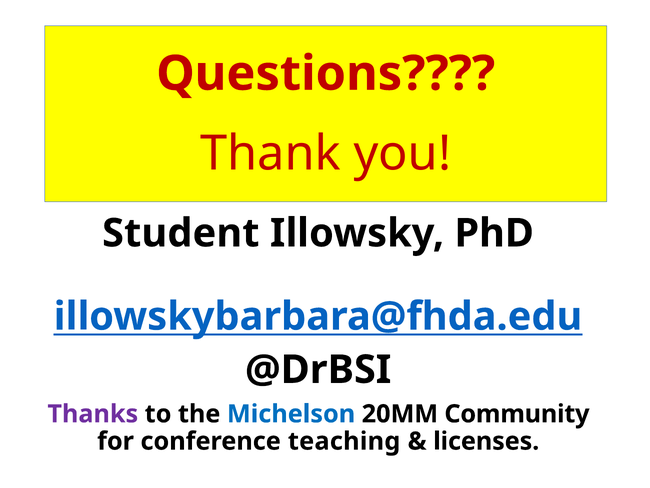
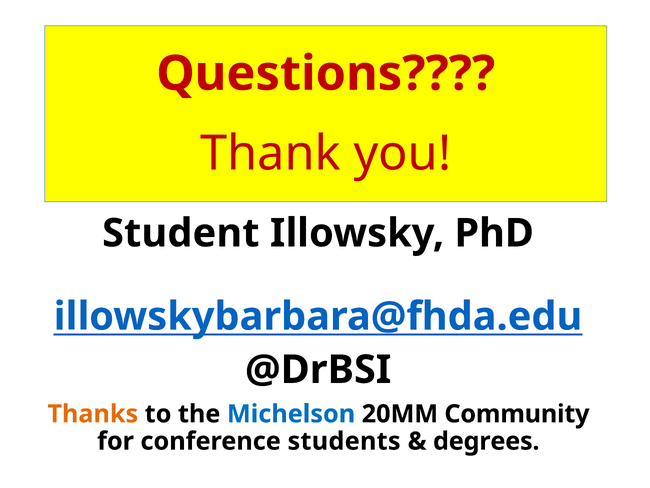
Thanks colour: purple -> orange
teaching: teaching -> students
licenses: licenses -> degrees
